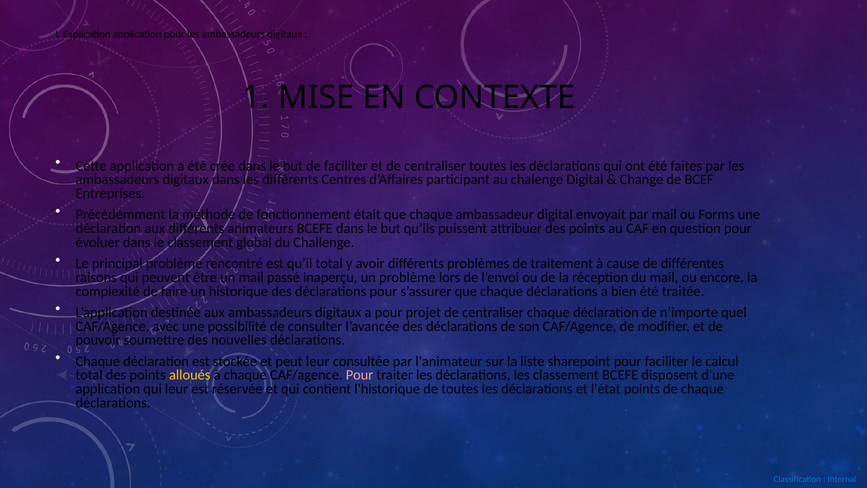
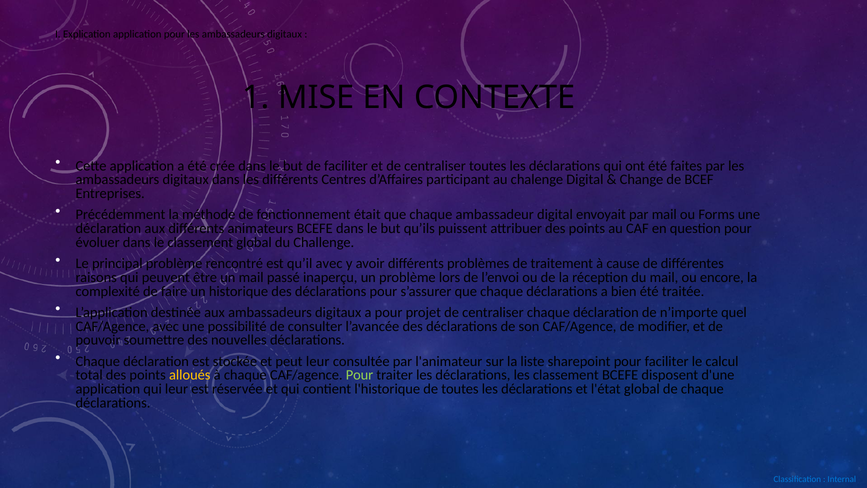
qu’il total: total -> avec
Pour at (360, 375) colour: pink -> light green
l'état points: points -> global
